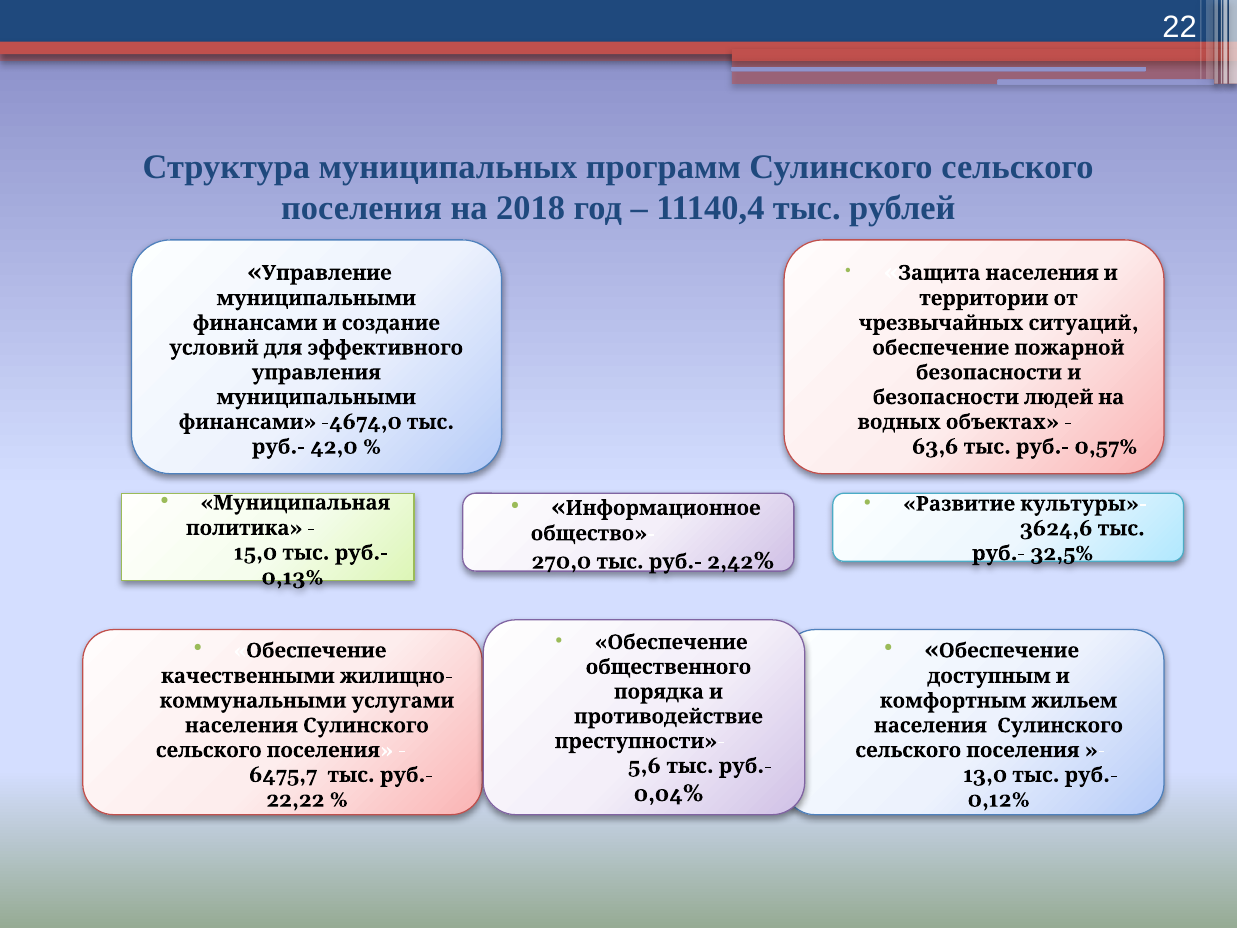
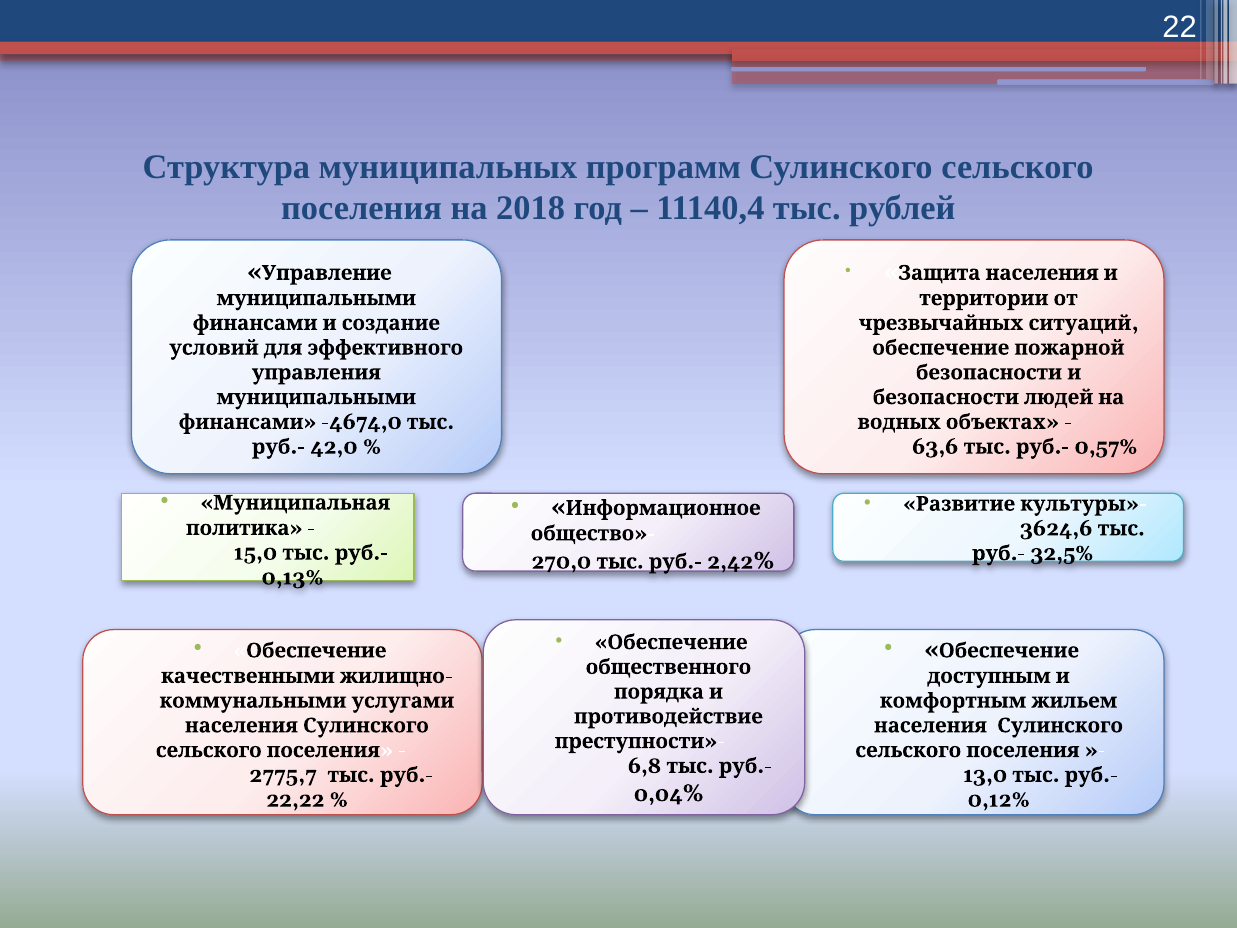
5,6: 5,6 -> 6,8
6475,7: 6475,7 -> 2775,7
